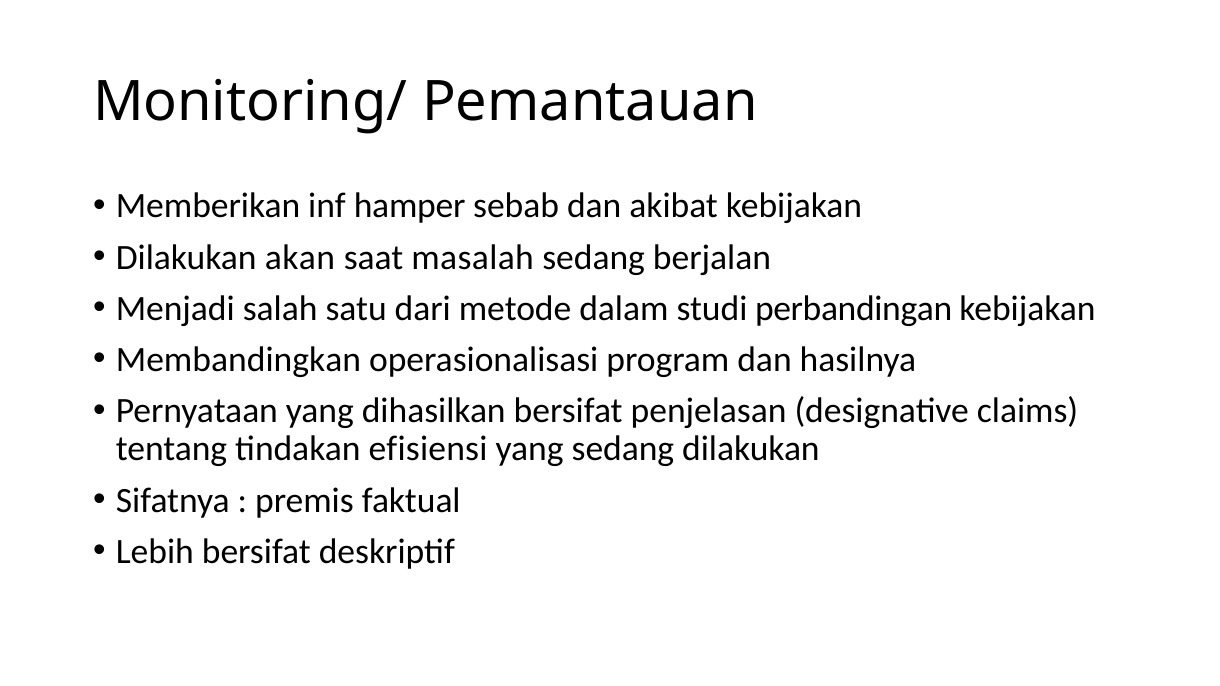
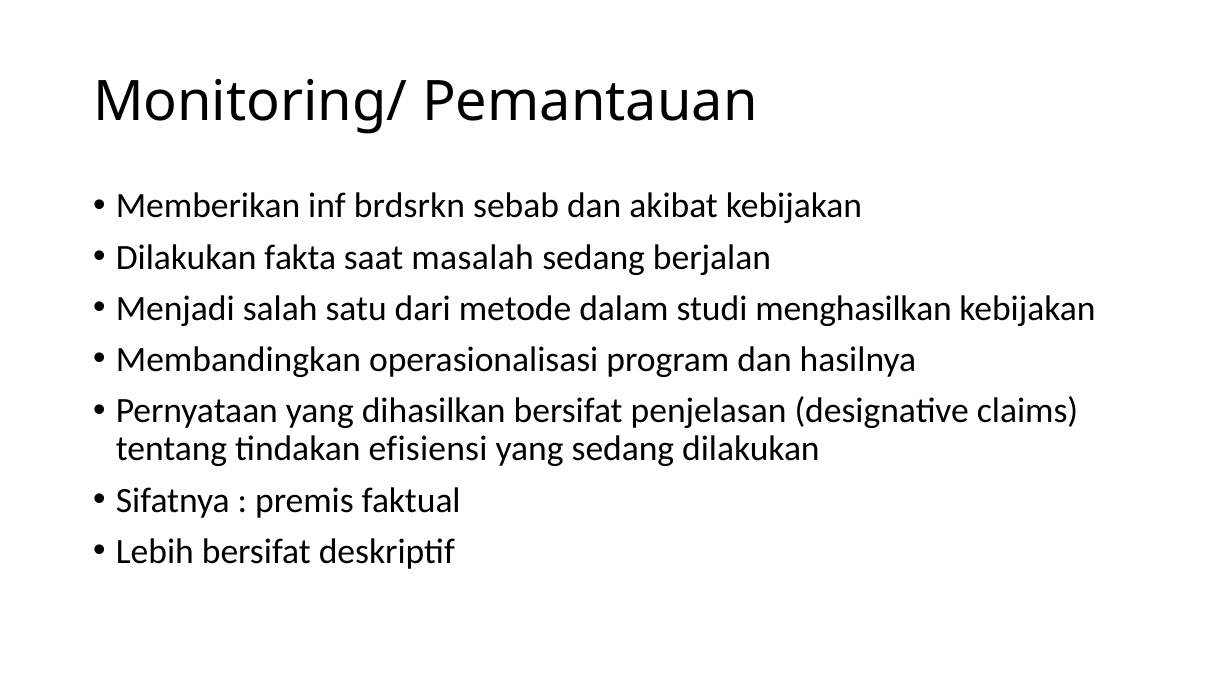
hamper: hamper -> brdsrkn
akan: akan -> fakta
perbandingan: perbandingan -> menghasilkan
